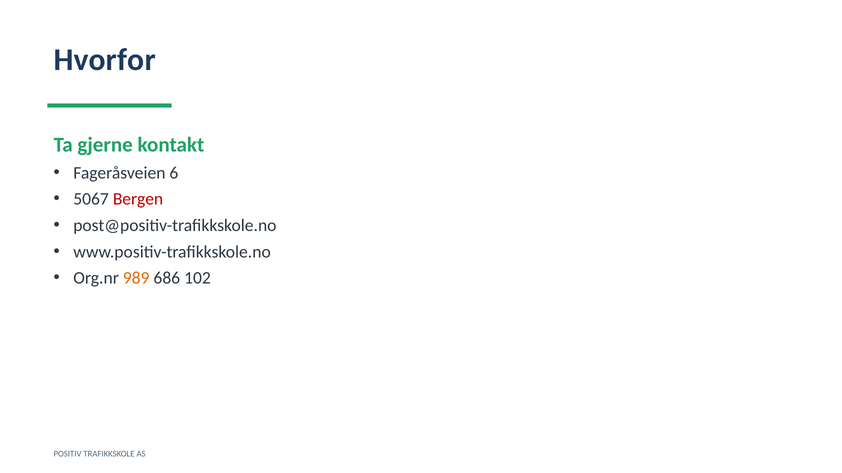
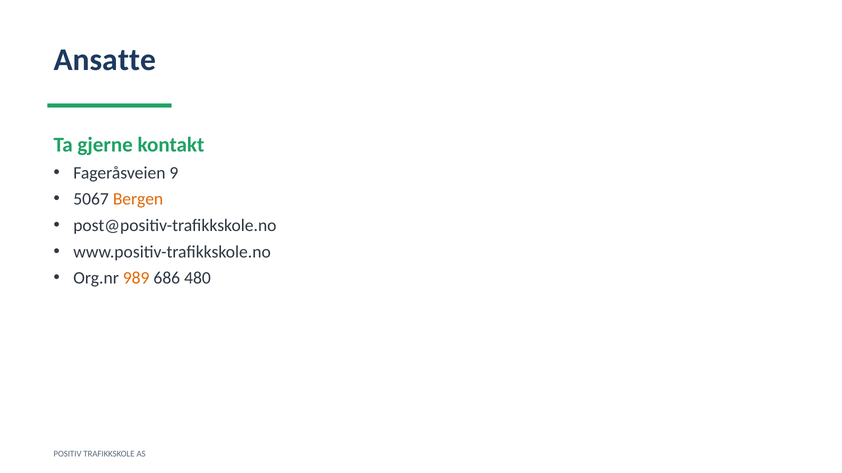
Hvorfor: Hvorfor -> Ansatte
6: 6 -> 9
Bergen colour: red -> orange
102: 102 -> 480
